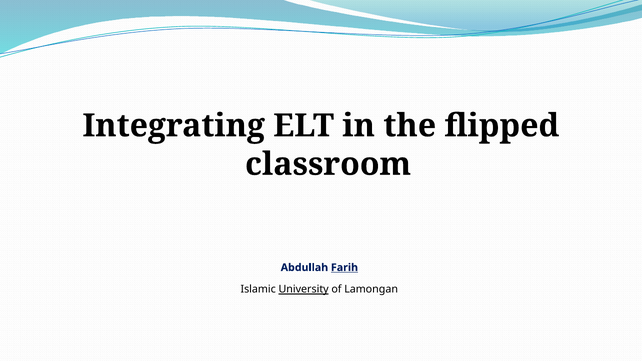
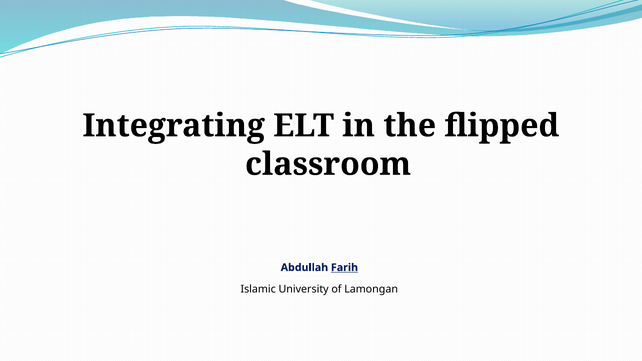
University underline: present -> none
